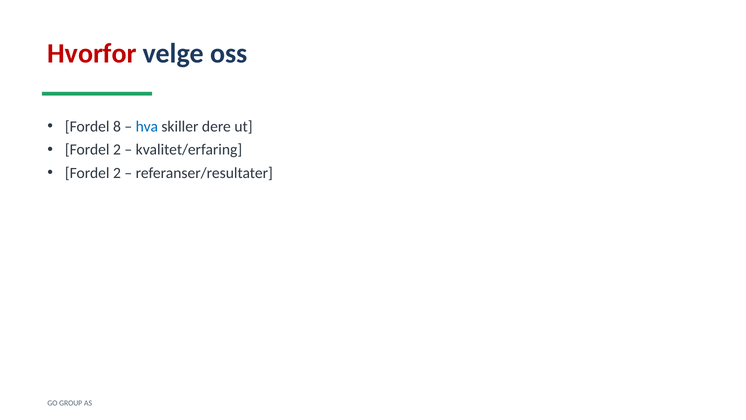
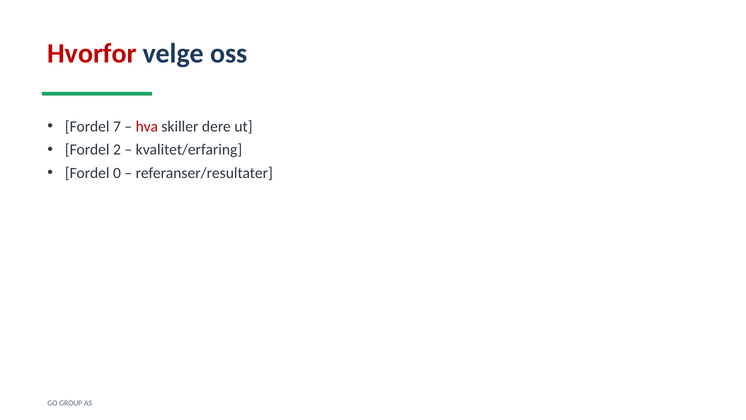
8: 8 -> 7
hva colour: blue -> red
2 at (117, 173): 2 -> 0
